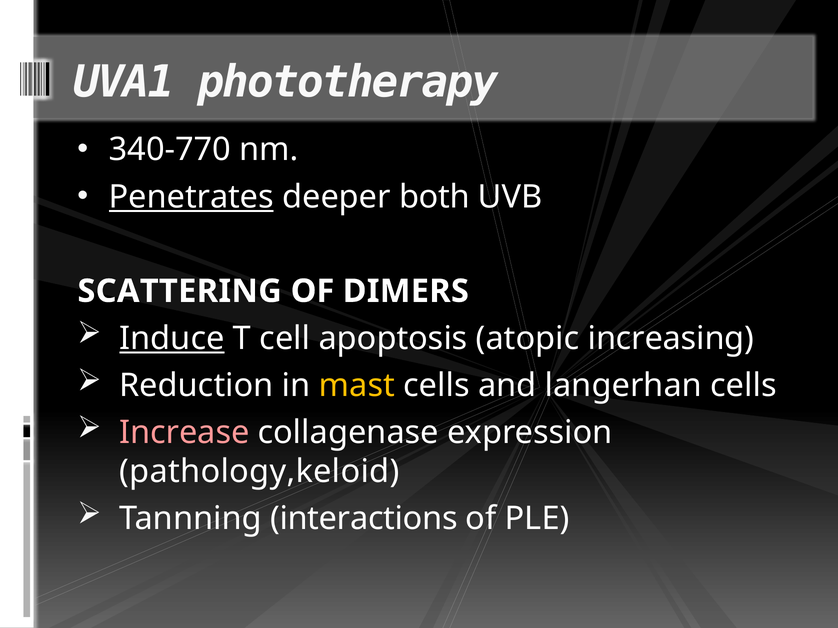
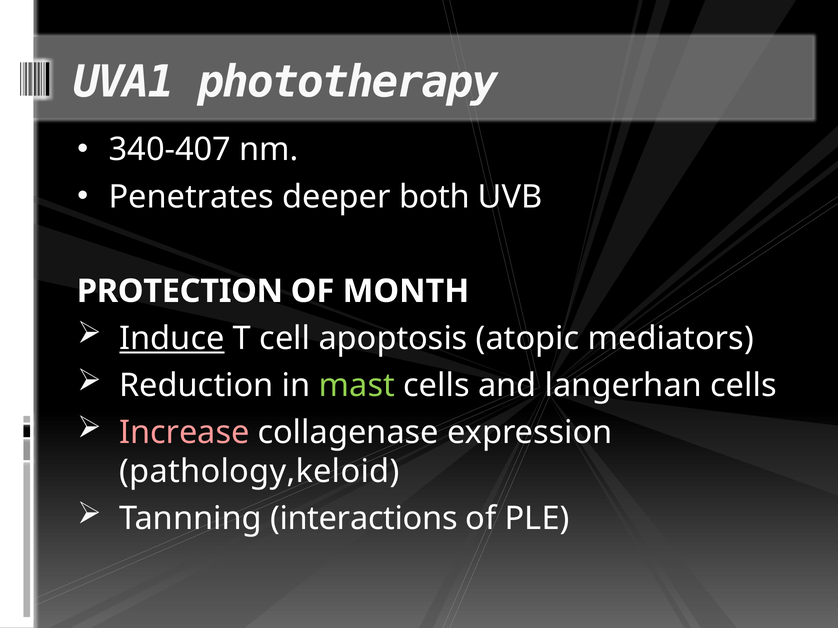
340-770: 340-770 -> 340-407
Penetrates underline: present -> none
SCATTERING: SCATTERING -> PROTECTION
DIMERS: DIMERS -> MONTH
increasing: increasing -> mediators
mast colour: yellow -> light green
